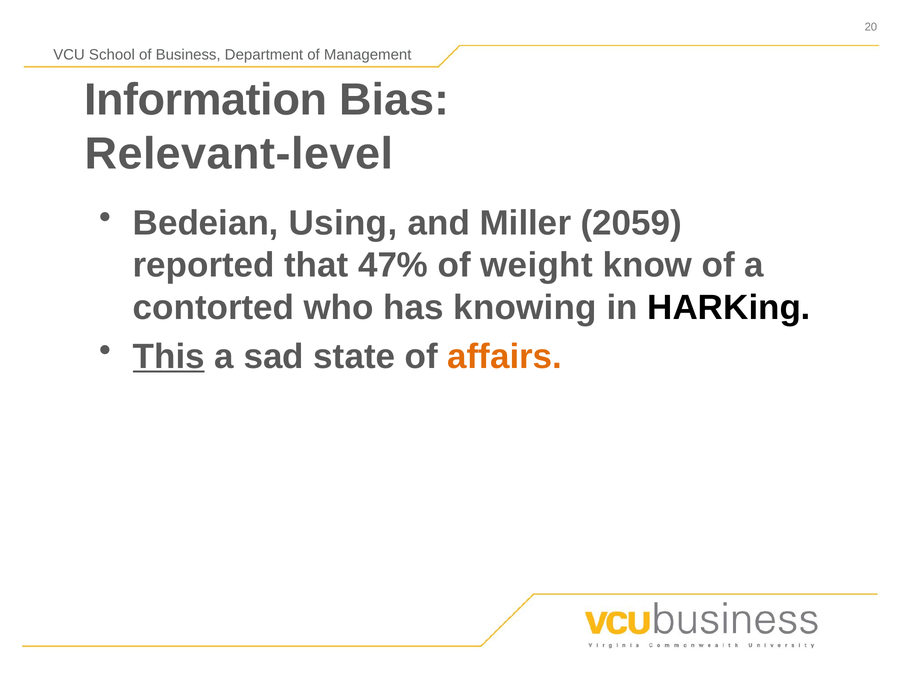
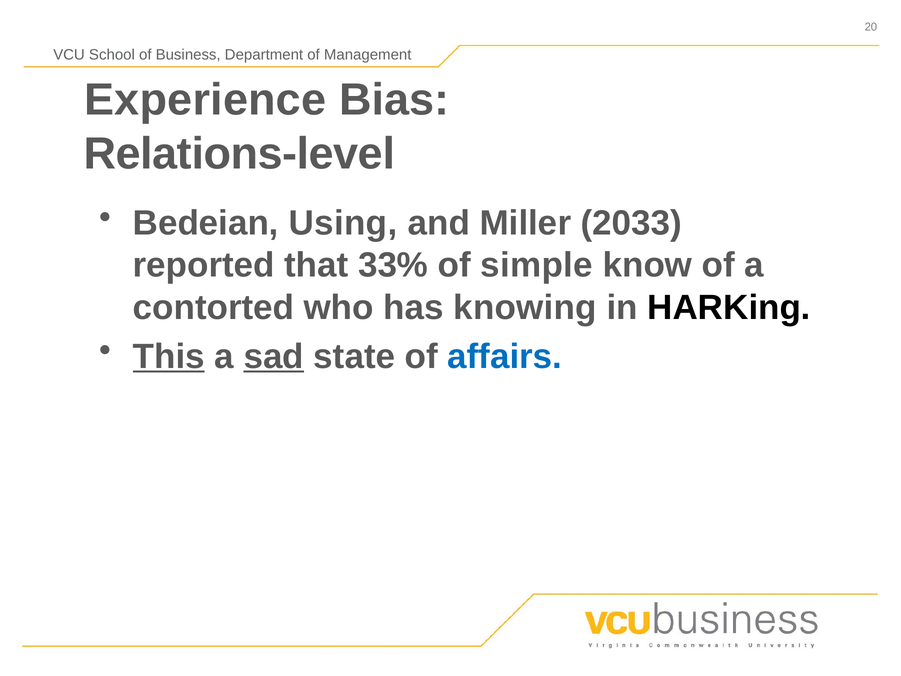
Information: Information -> Experience
Relevant-level: Relevant-level -> Relations-level
2059: 2059 -> 2033
47%: 47% -> 33%
weight: weight -> simple
sad underline: none -> present
affairs colour: orange -> blue
